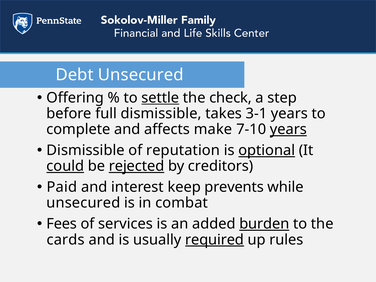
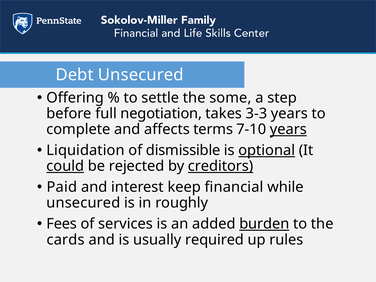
settle underline: present -> none
check: check -> some
full dismissible: dismissible -> negotiation
3-1: 3-1 -> 3-3
make: make -> terms
Dismissible at (86, 150): Dismissible -> Liquidation
reputation: reputation -> dismissible
rejected underline: present -> none
creditors underline: none -> present
prevents: prevents -> financial
combat: combat -> roughly
required underline: present -> none
